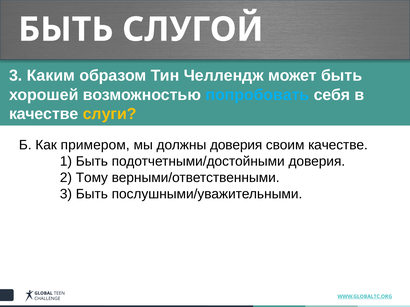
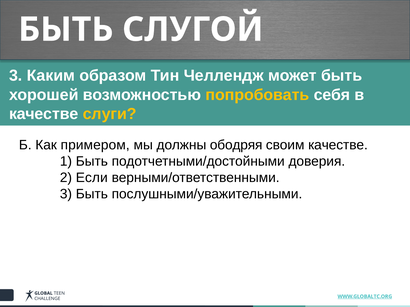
попробовать colour: light blue -> yellow
должны доверия: доверия -> ободряя
Тому: Тому -> Если
